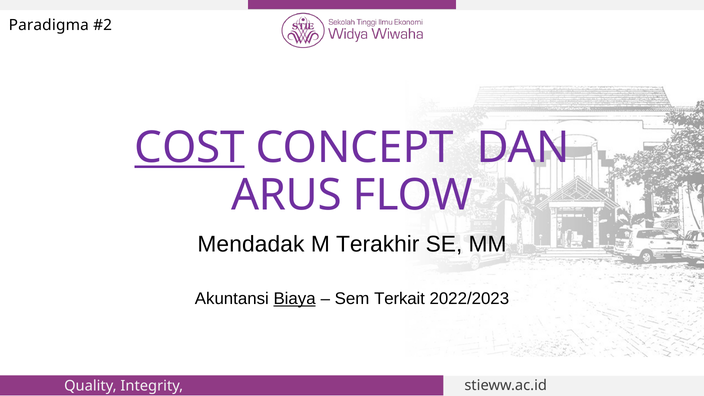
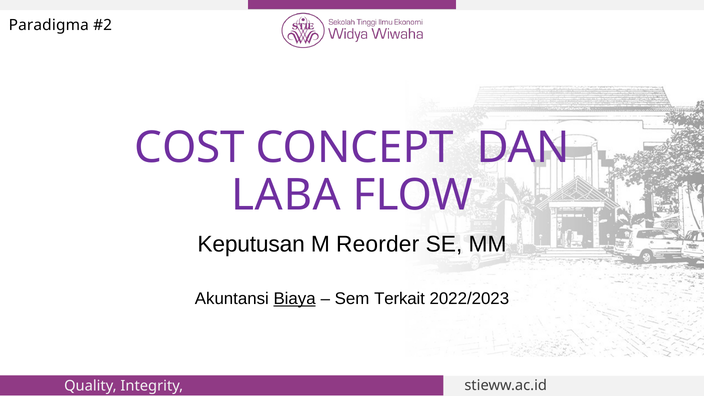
COST underline: present -> none
ARUS: ARUS -> LABA
Mendadak: Mendadak -> Keputusan
Terakhir: Terakhir -> Reorder
